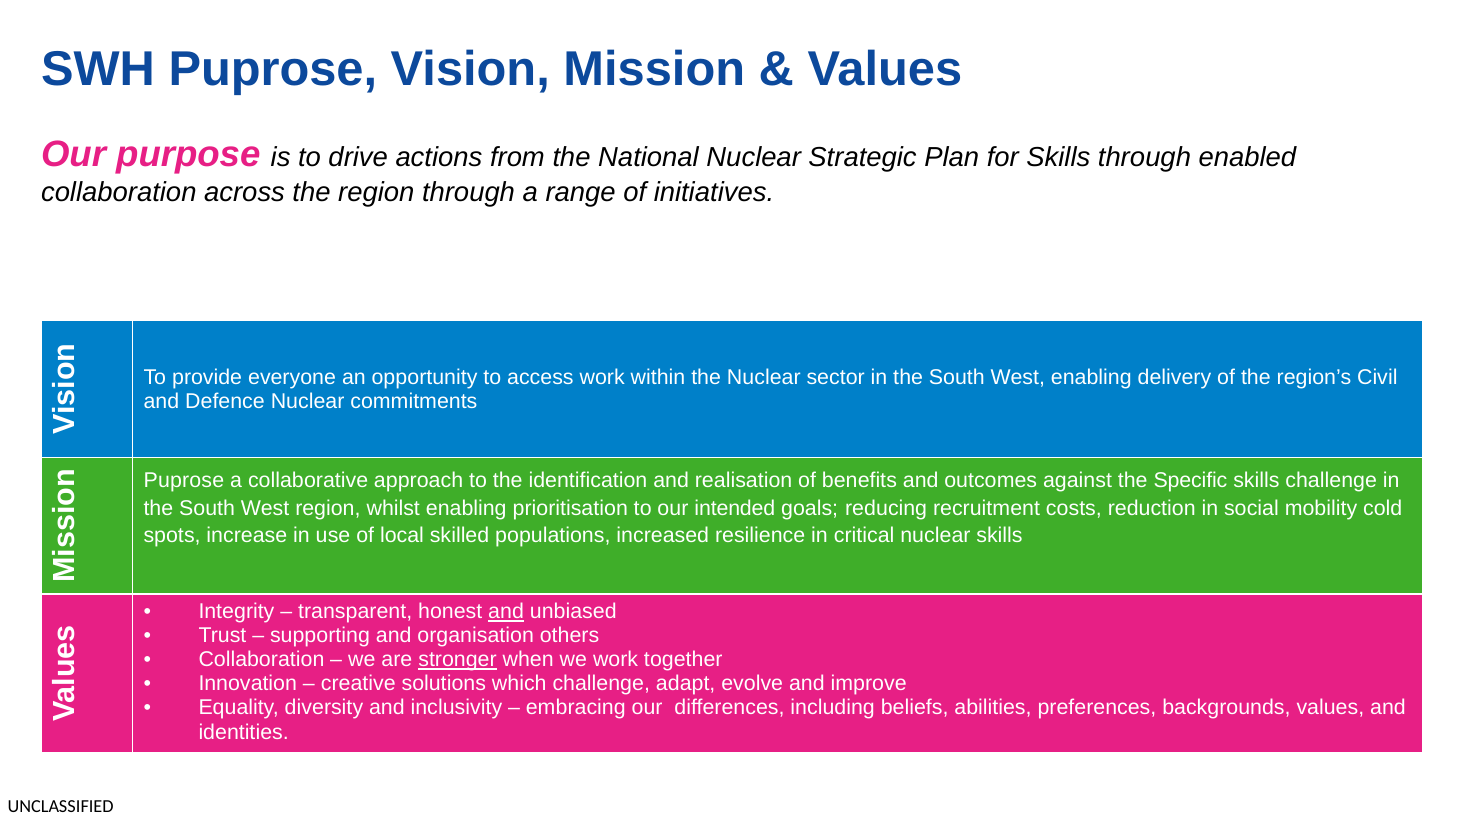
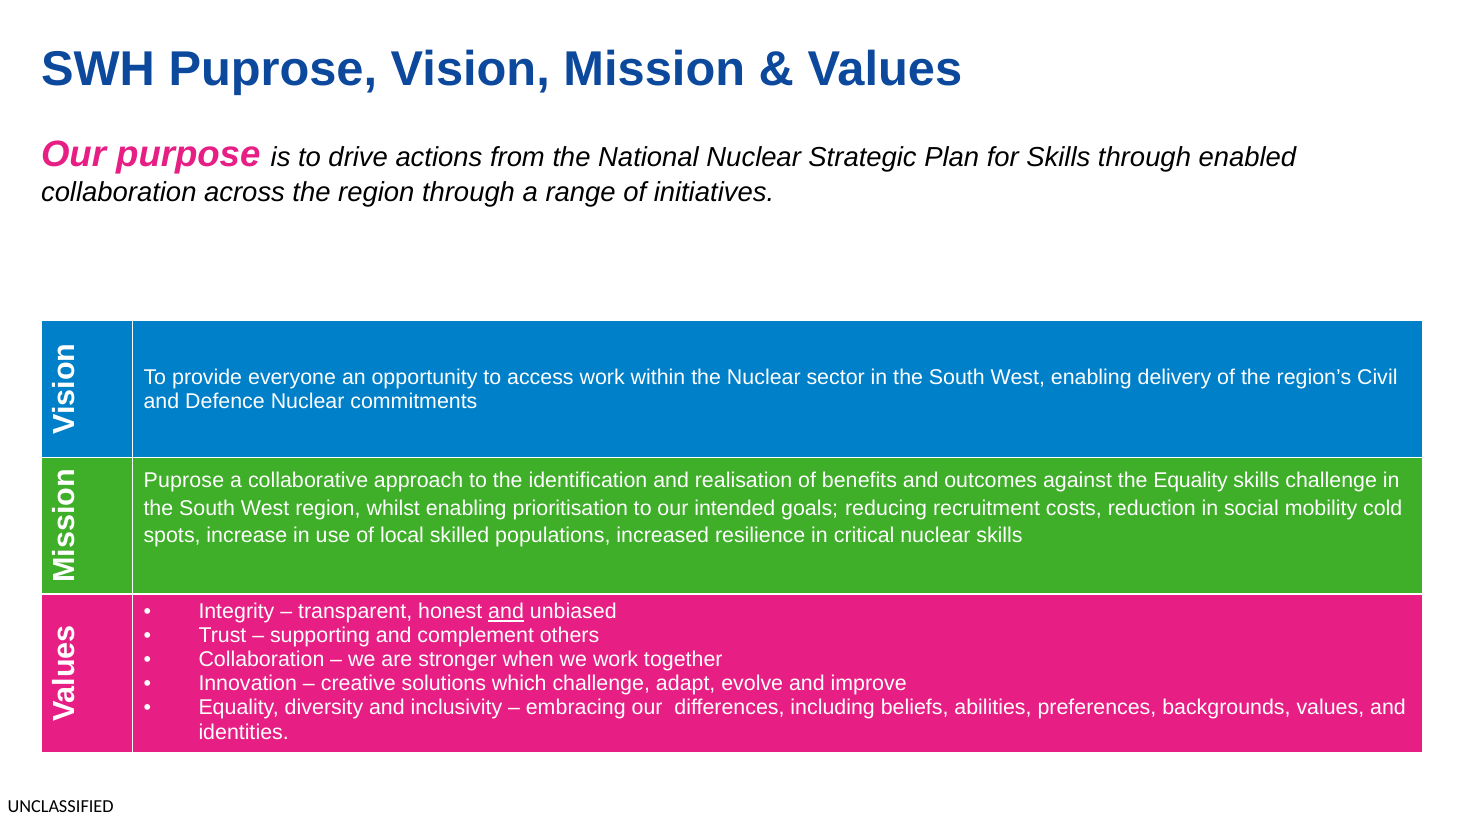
the Specific: Specific -> Equality
organisation: organisation -> complement
stronger underline: present -> none
